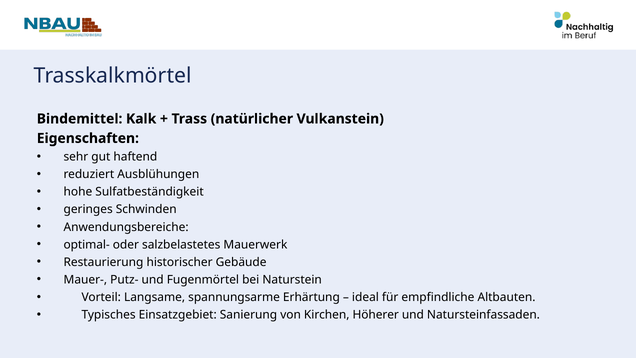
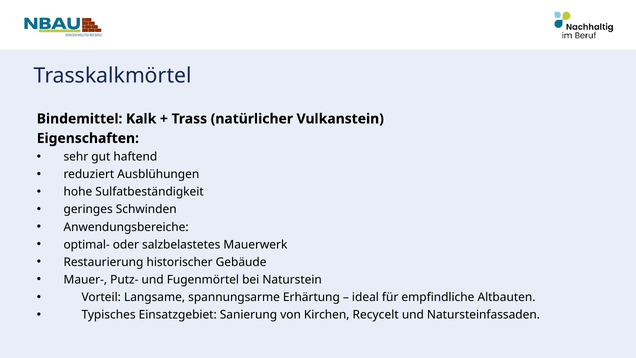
Höherer: Höherer -> Recycelt
